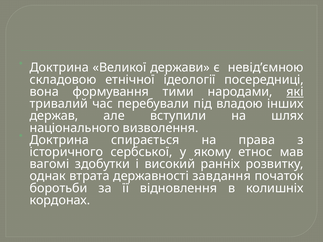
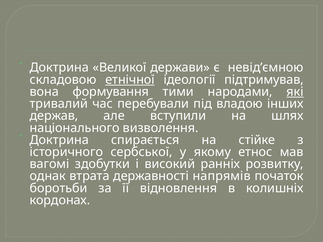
етнічної underline: none -> present
посередниці: посередниці -> підтримував
права: права -> стійке
завдання: завдання -> напрямів
